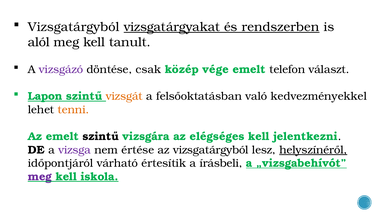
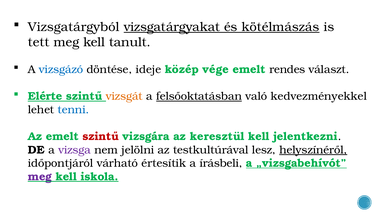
rendszerben: rendszerben -> kötélmászás
alól: alól -> tett
vizsgázó colour: purple -> blue
csak: csak -> ideje
telefon: telefon -> rendes
Lapon: Lapon -> Elérte
felsőoktatásban underline: none -> present
tenni colour: orange -> blue
szintű at (101, 136) colour: black -> red
elégséges: elégséges -> keresztül
értése: értése -> jelölni
az vizsgatárgyból: vizsgatárgyból -> testkultúrával
